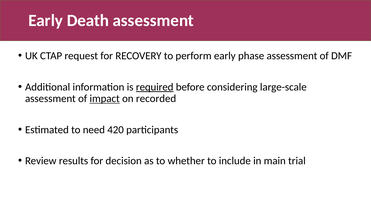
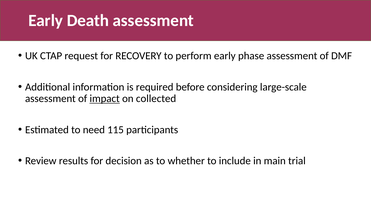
required underline: present -> none
recorded: recorded -> collected
420: 420 -> 115
